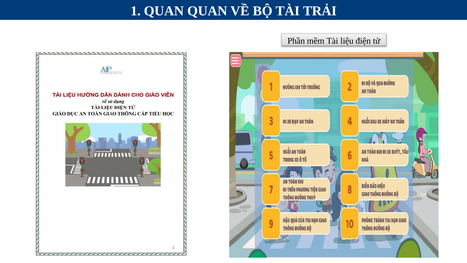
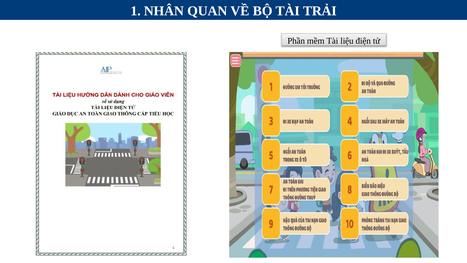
1 QUAN: QUAN -> NHÂN
